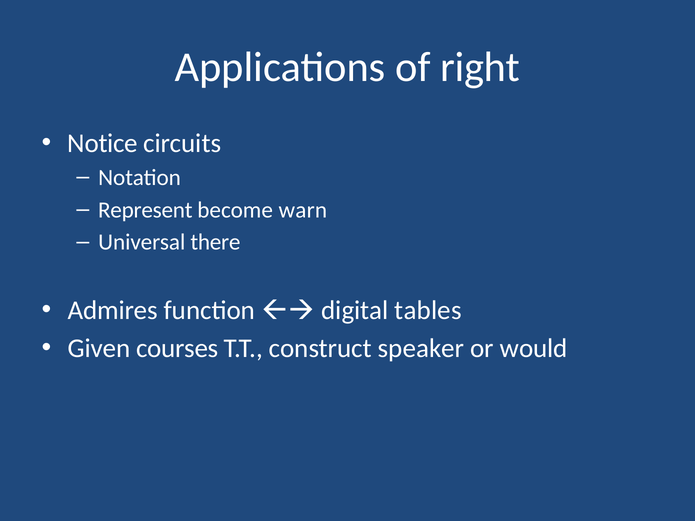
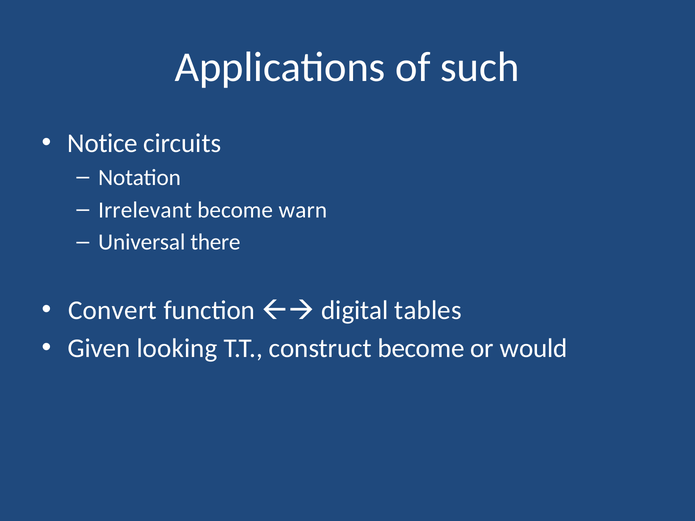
right: right -> such
Represent: Represent -> Irrelevant
Admires: Admires -> Convert
courses: courses -> looking
construct speaker: speaker -> become
